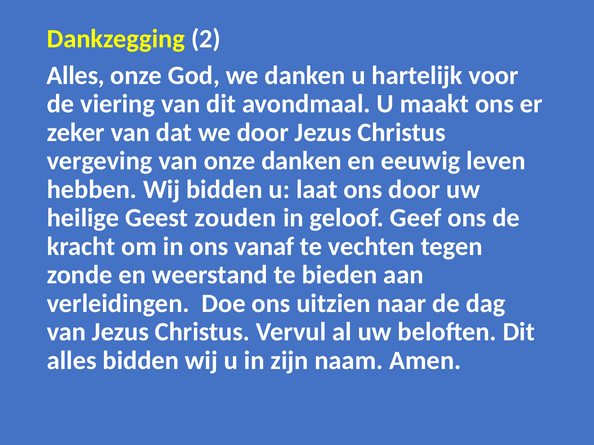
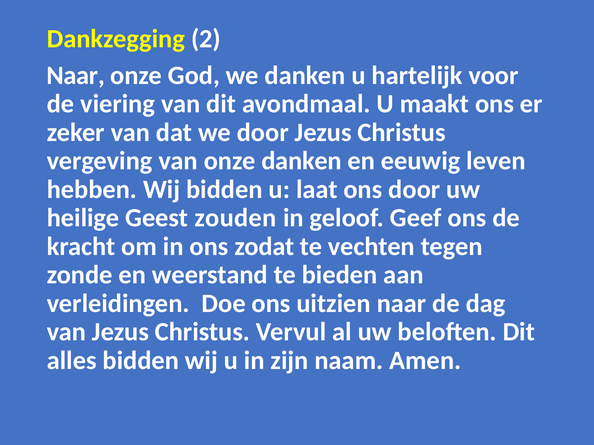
Alles at (76, 75): Alles -> Naar
vanaf: vanaf -> zodat
